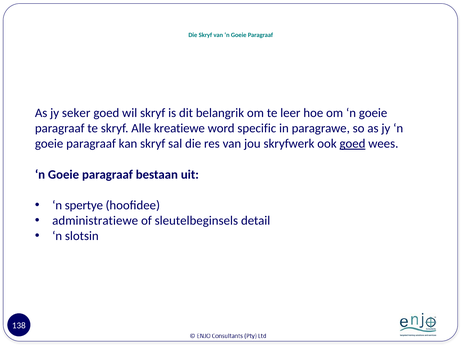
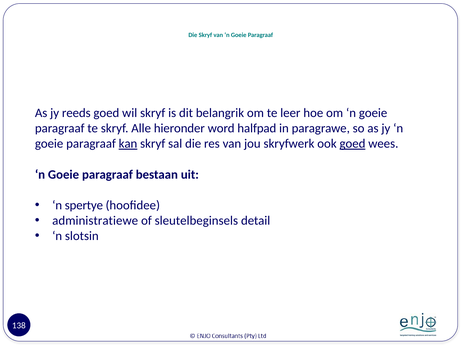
seker: seker -> reeds
kreatiewe: kreatiewe -> hieronder
specific: specific -> halfpad
kan underline: none -> present
